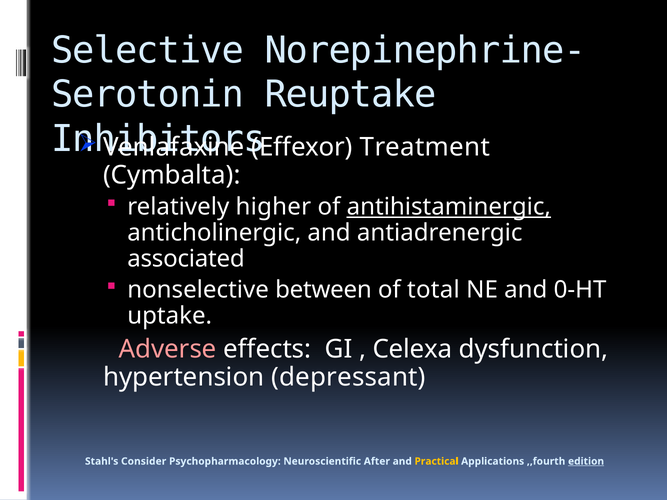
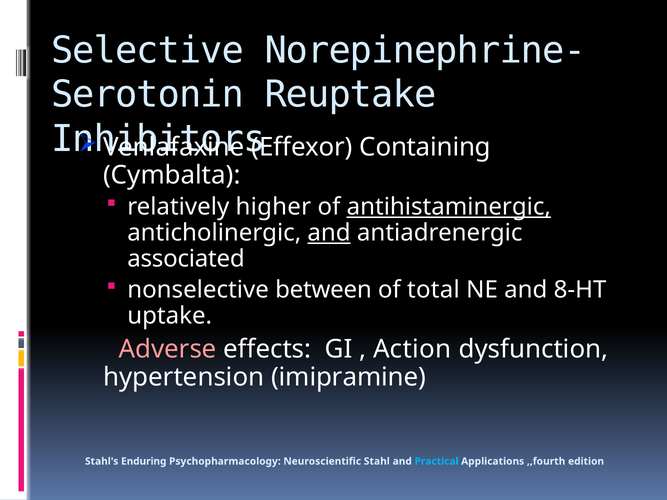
Treatment: Treatment -> Containing
and at (329, 233) underline: none -> present
0-HT: 0-HT -> 8-HT
Celexa: Celexa -> Action
depressant: depressant -> imipramine
Consider: Consider -> Enduring
After: After -> Stahl
Practical colour: yellow -> light blue
edition underline: present -> none
